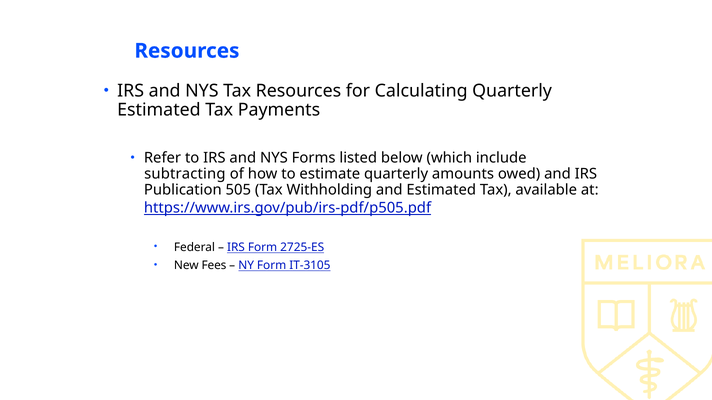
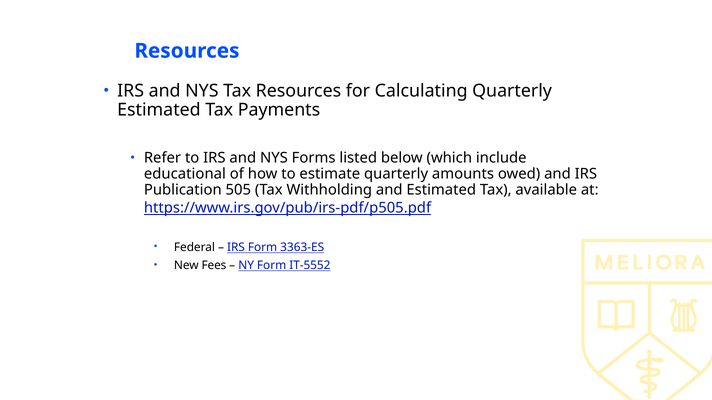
subtracting: subtracting -> educational
2725-ES: 2725-ES -> 3363-ES
IT-3105: IT-3105 -> IT-5552
